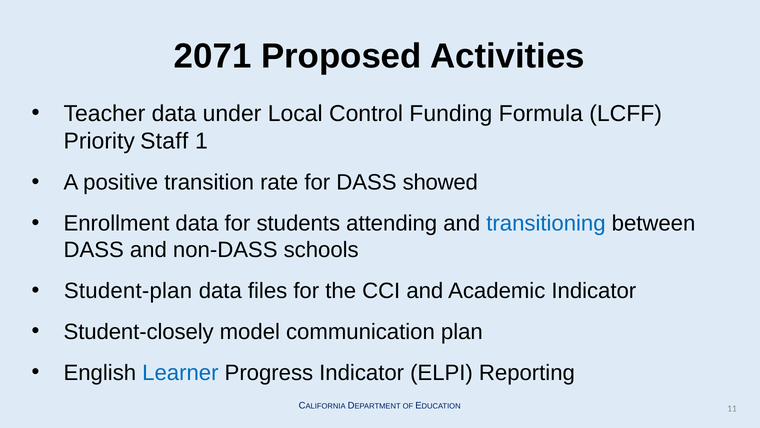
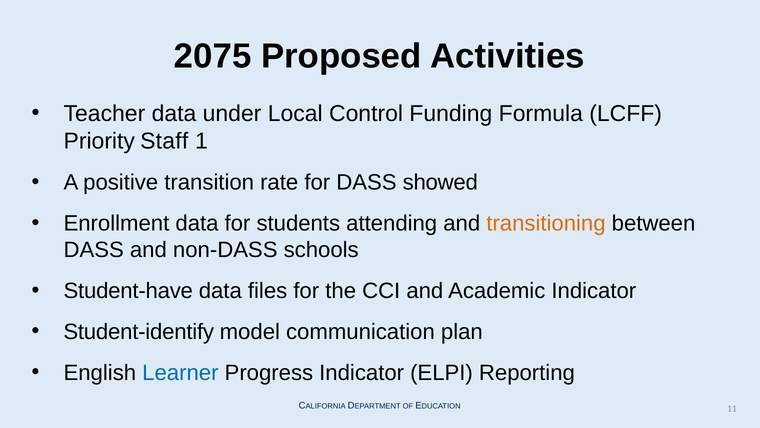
2071: 2071 -> 2075
transitioning colour: blue -> orange
Student-plan: Student-plan -> Student-have
Student-closely: Student-closely -> Student-identify
